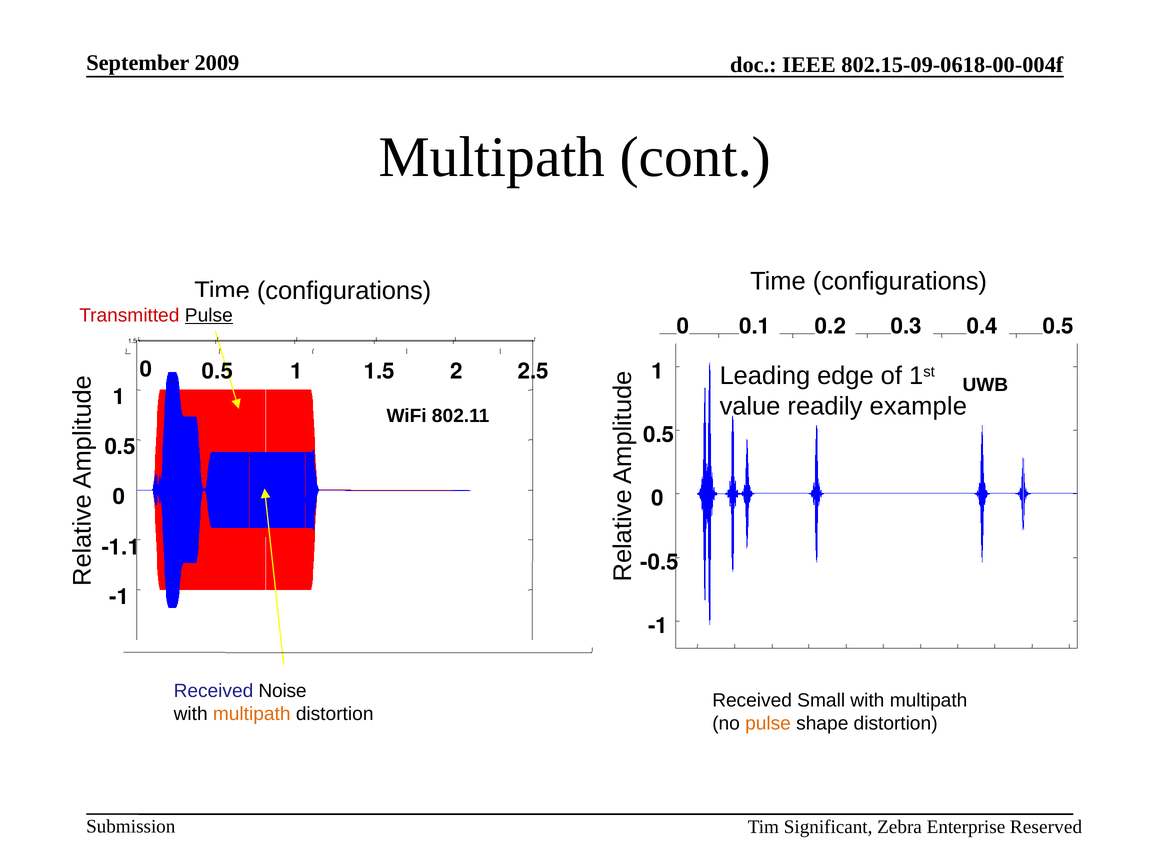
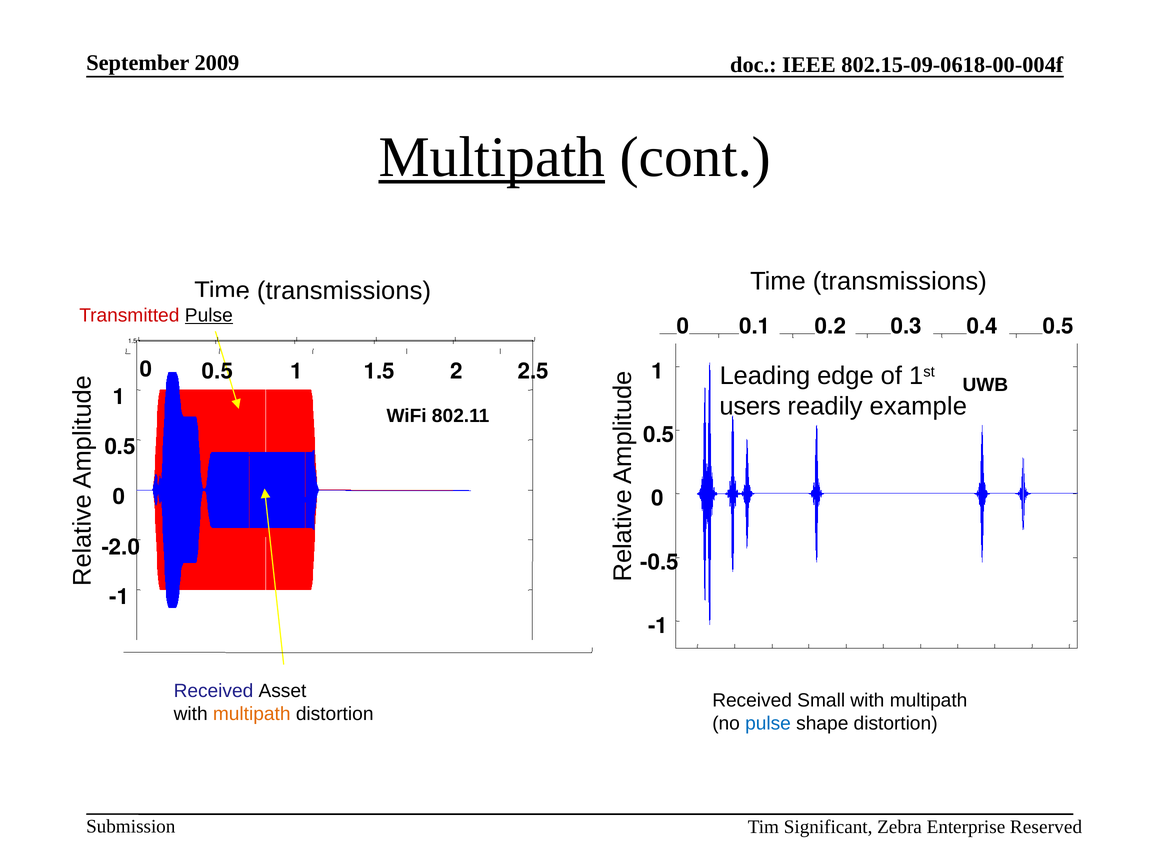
Multipath at (492, 157) underline: none -> present
configurations at (900, 282): configurations -> transmissions
configurations at (344, 291): configurations -> transmissions
value: value -> users
-1.1: -1.1 -> -2.0
Noise: Noise -> Asset
pulse at (768, 724) colour: orange -> blue
